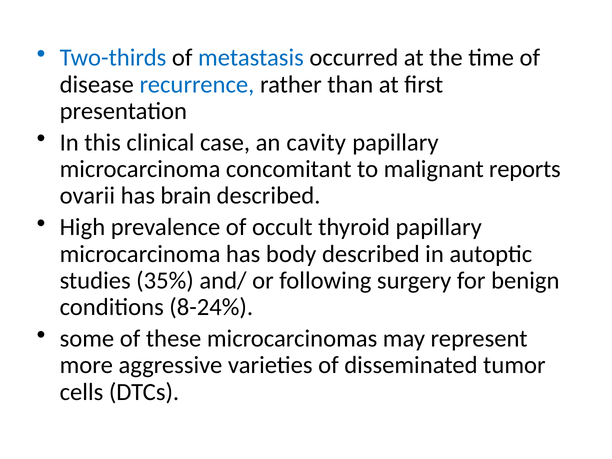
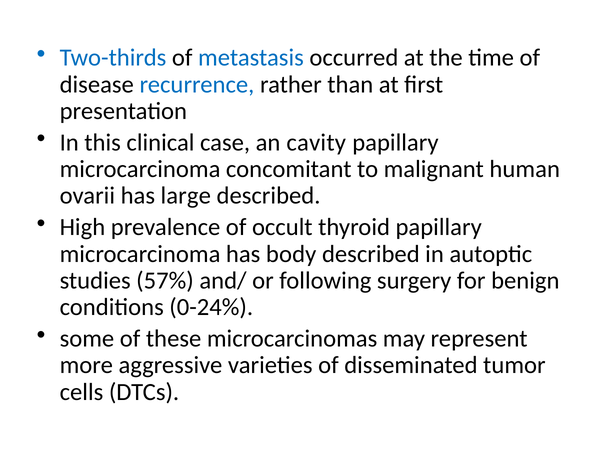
reports: reports -> human
brain: brain -> large
35%: 35% -> 57%
8-24%: 8-24% -> 0-24%
